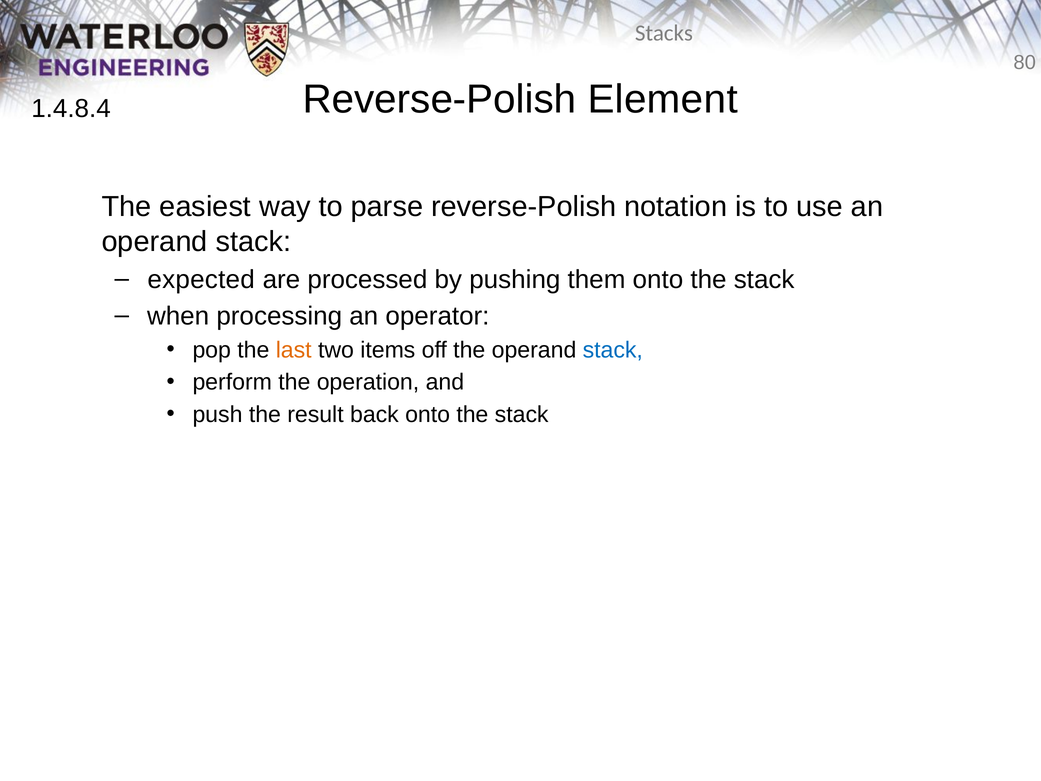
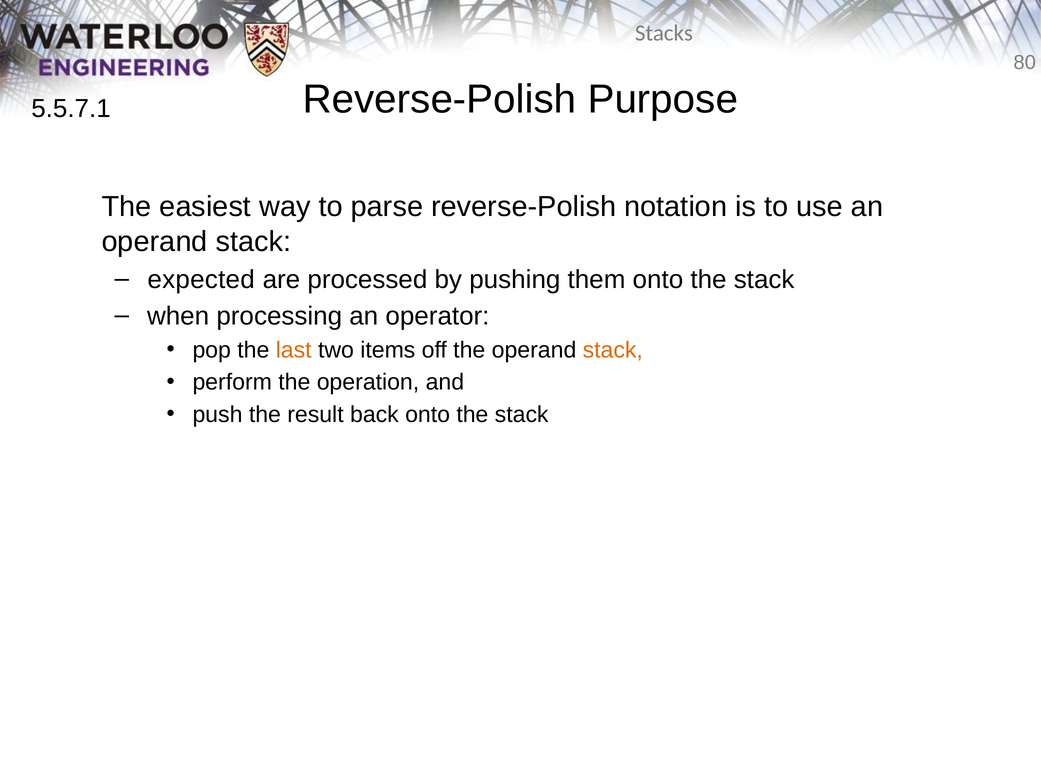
Element: Element -> Purpose
1.4.8.4: 1.4.8.4 -> 5.5.7.1
stack at (613, 350) colour: blue -> orange
